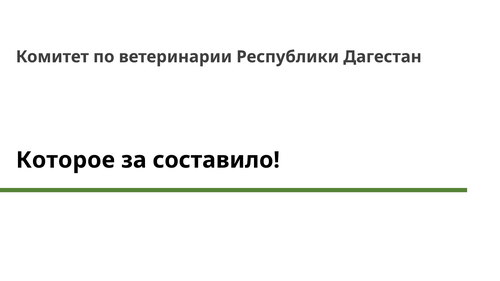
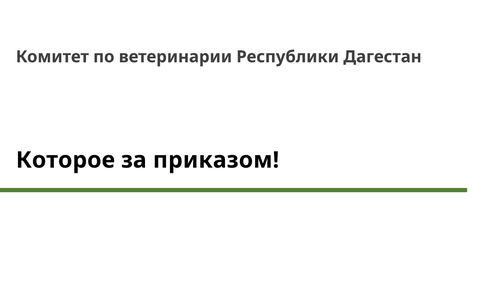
составило: составило -> приказом
